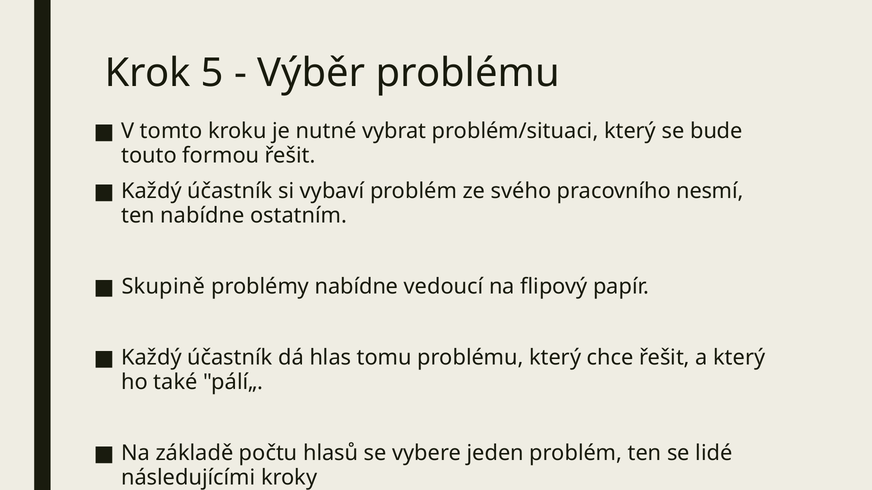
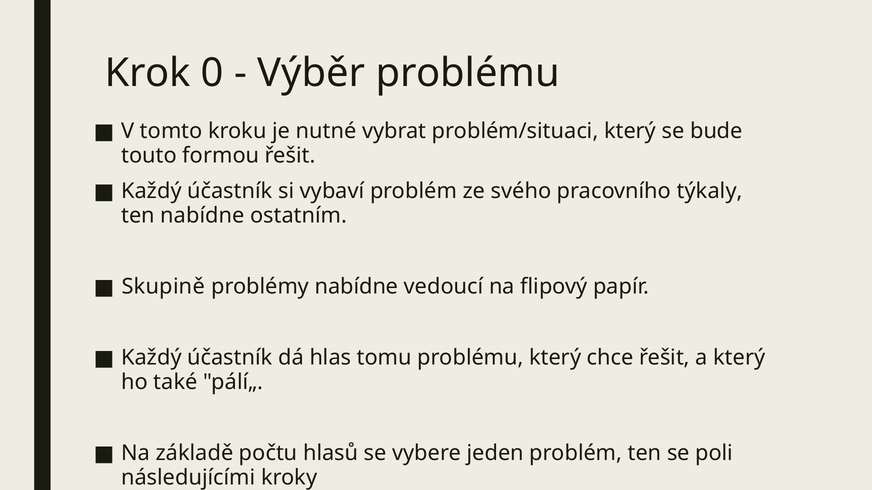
5: 5 -> 0
nesmí: nesmí -> týkaly
lidé: lidé -> poli
